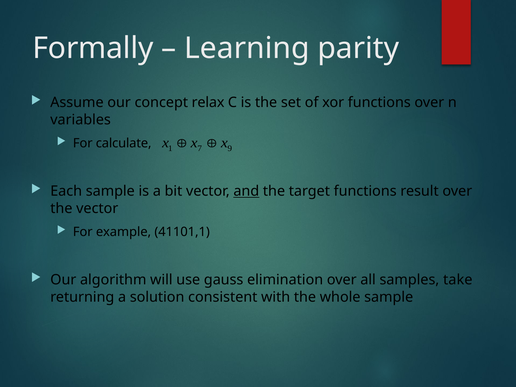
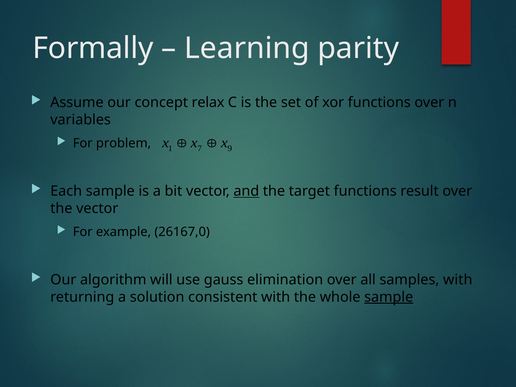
calculate: calculate -> problem
41101,1: 41101,1 -> 26167,0
samples take: take -> with
sample at (389, 297) underline: none -> present
